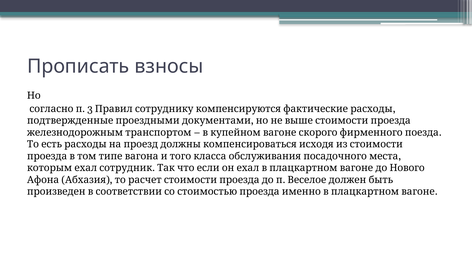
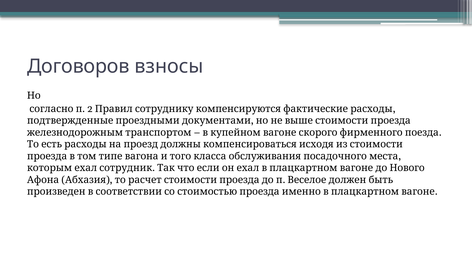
Прописать: Прописать -> Договоров
3: 3 -> 2
